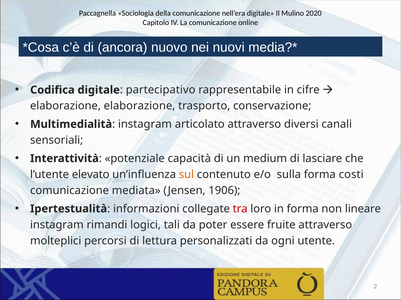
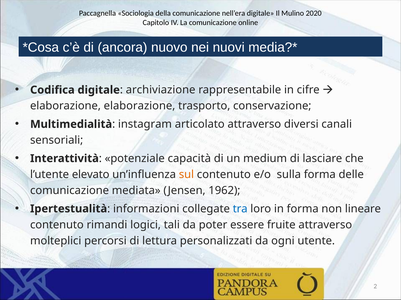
partecipativo: partecipativo -> archiviazione
costi: costi -> delle
1906: 1906 -> 1962
tra colour: red -> blue
instagram at (57, 225): instagram -> contenuto
